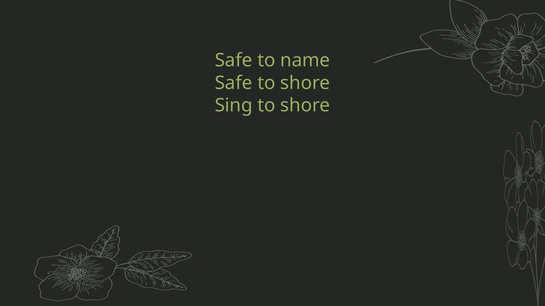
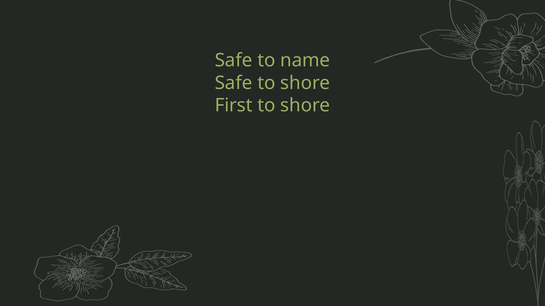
Sing: Sing -> First
